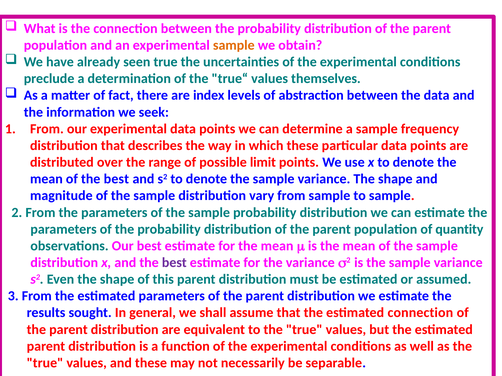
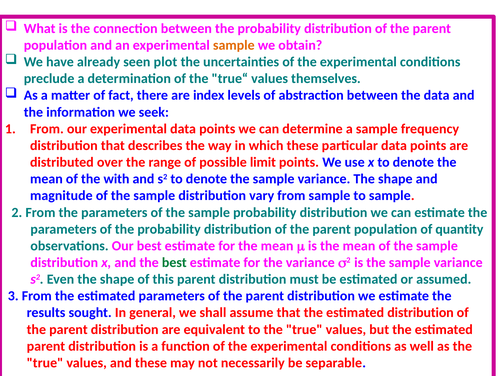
seen true: true -> plot
of the best: best -> with
best at (174, 263) colour: purple -> green
estimated connection: connection -> distribution
